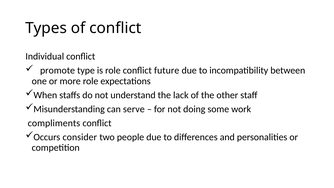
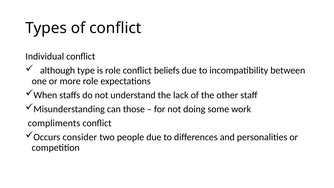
promote: promote -> although
future: future -> beliefs
serve: serve -> those
